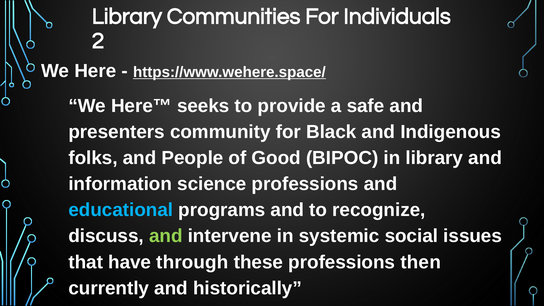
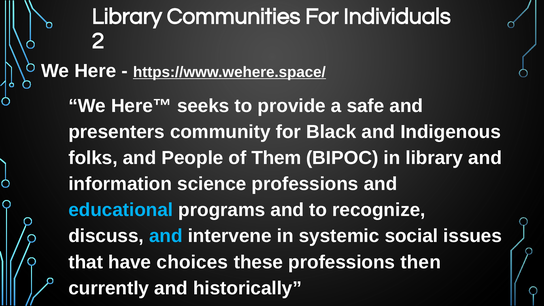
Good: Good -> Them
and at (166, 236) colour: light green -> light blue
through: through -> choices
